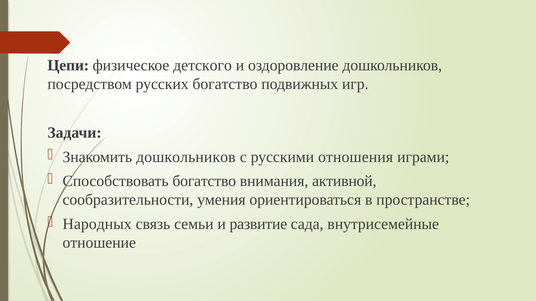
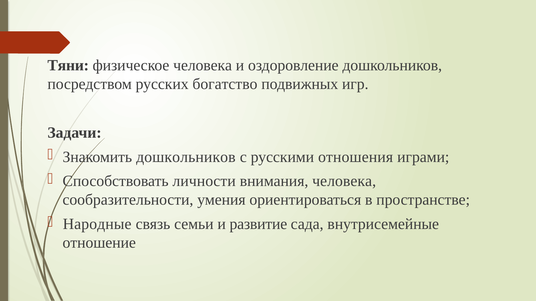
Цепи: Цепи -> Тяни
физическое детского: детского -> человека
Способствовать богатство: богатство -> личности
внимания активной: активной -> человека
Народных: Народных -> Народные
